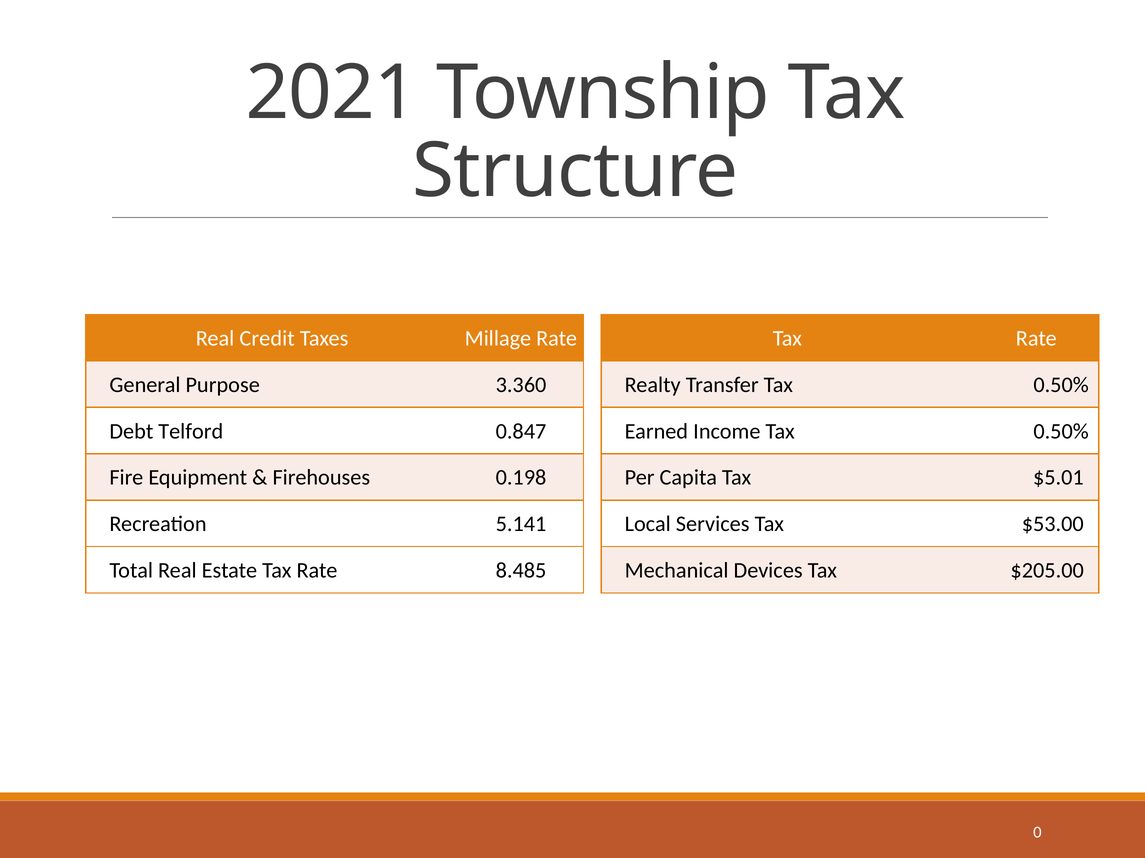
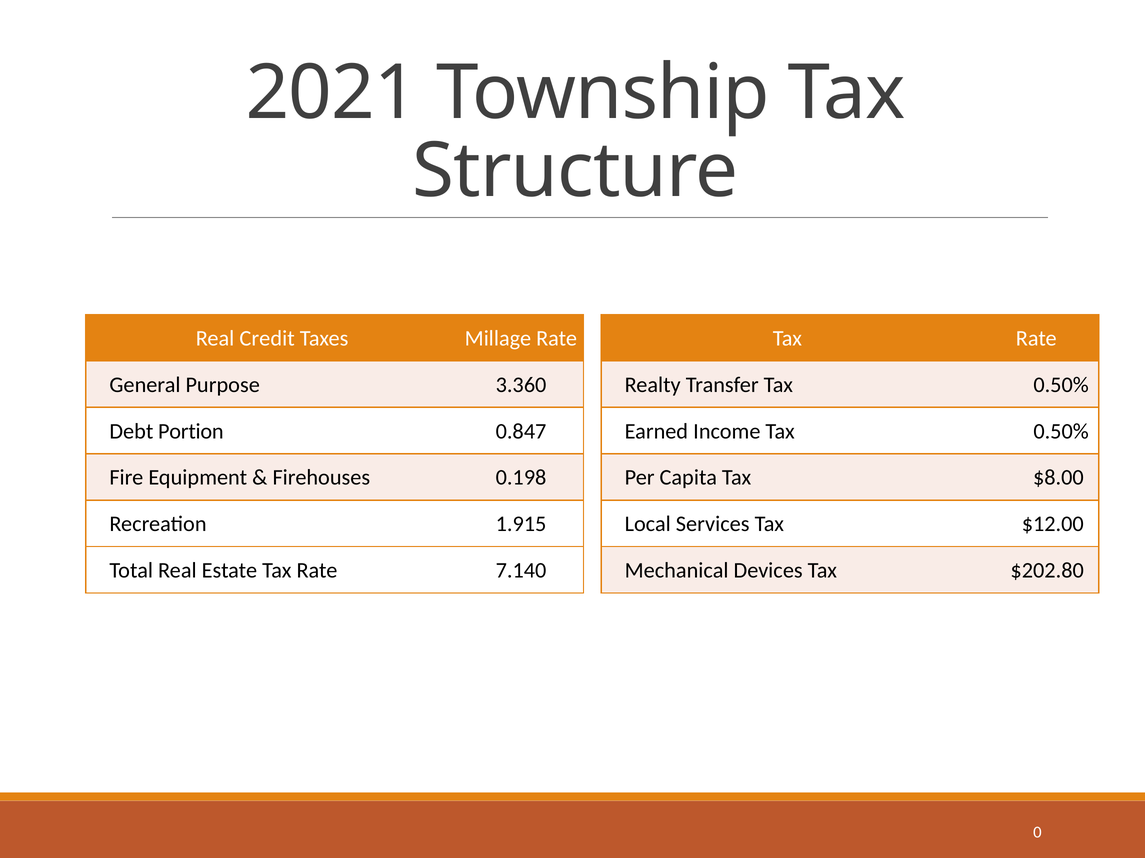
Telford: Telford -> Portion
$5.01: $5.01 -> $8.00
5.141: 5.141 -> 1.915
$53.00: $53.00 -> $12.00
8.485: 8.485 -> 7.140
$205.00: $205.00 -> $202.80
